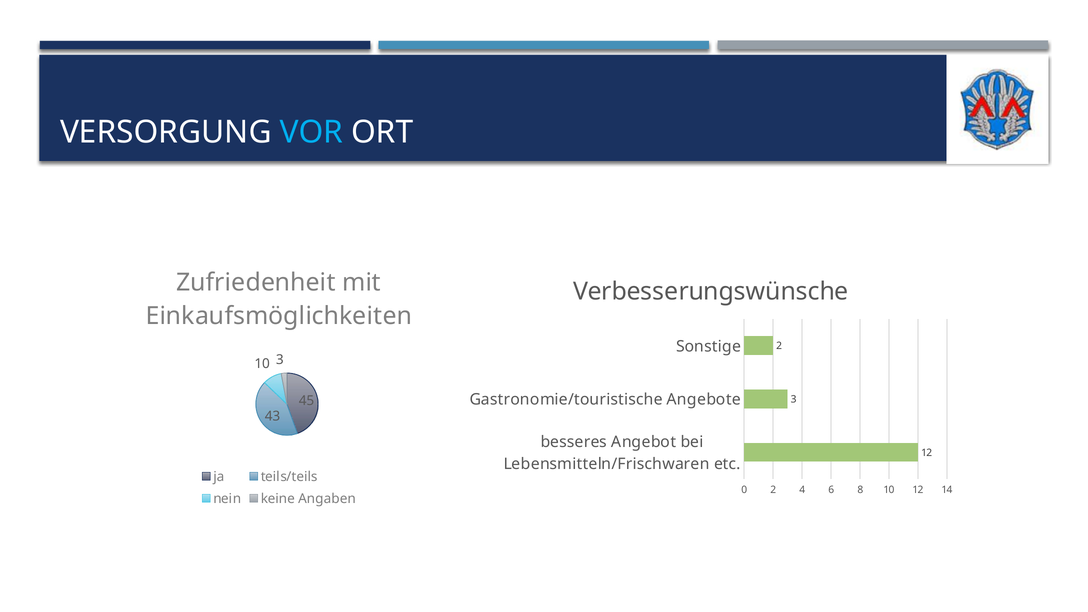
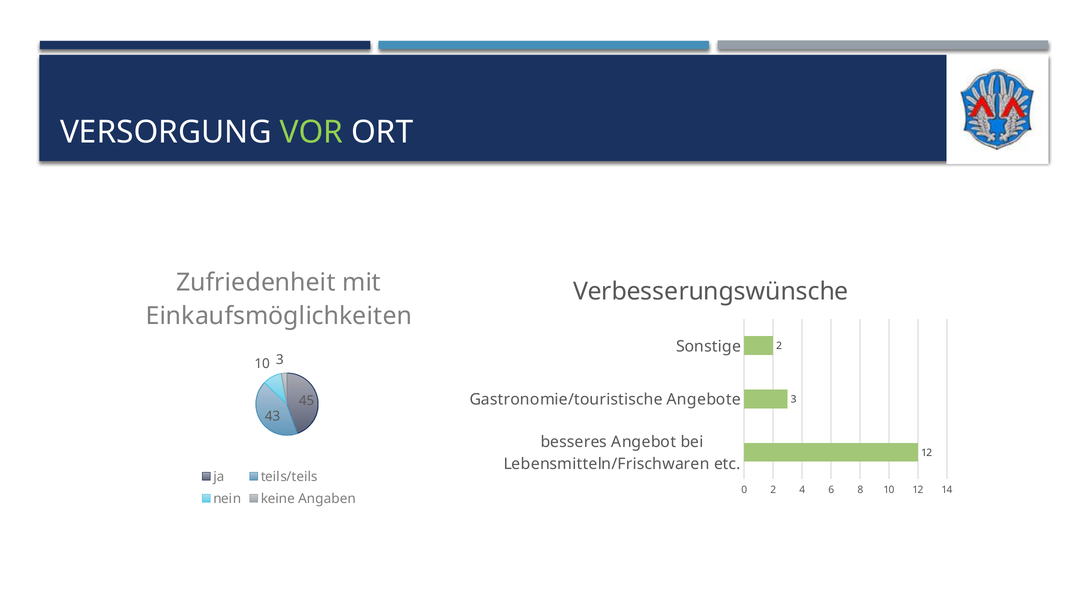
VOR colour: light blue -> light green
